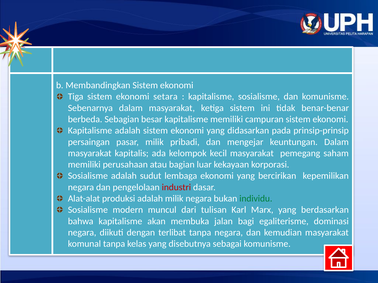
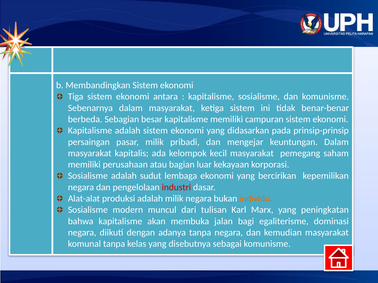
setara: setara -> antara
individu colour: green -> orange
berdasarkan: berdasarkan -> peningkatan
terlibat: terlibat -> adanya
